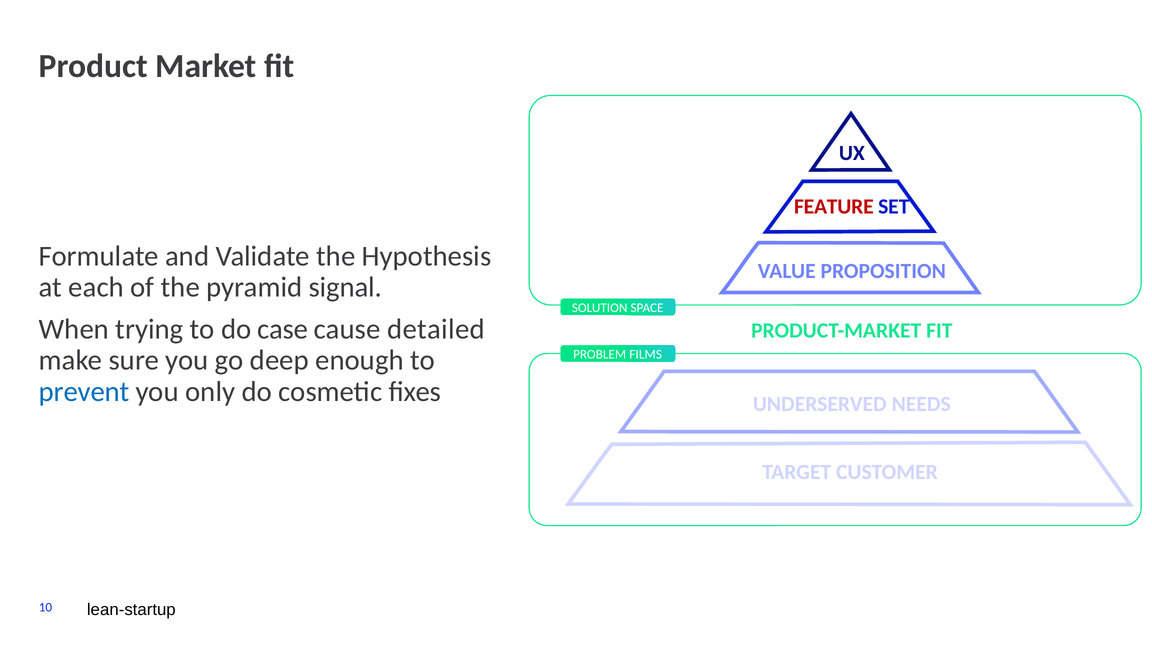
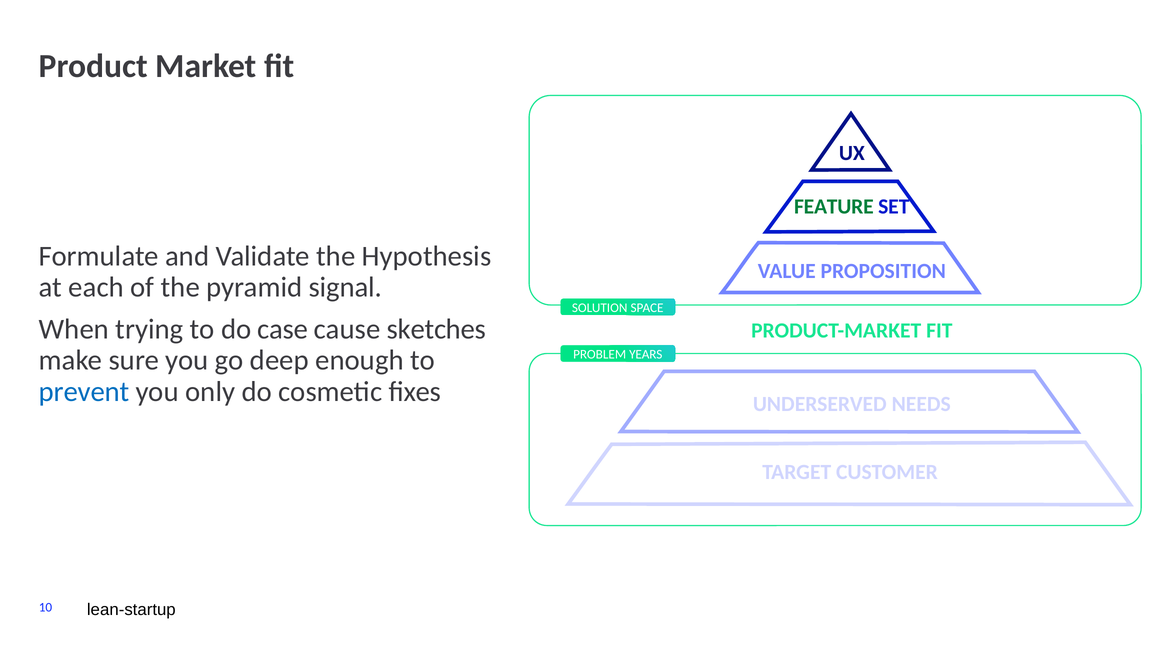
FEATURE colour: red -> green
detailed: detailed -> sketches
FILMS: FILMS -> YEARS
